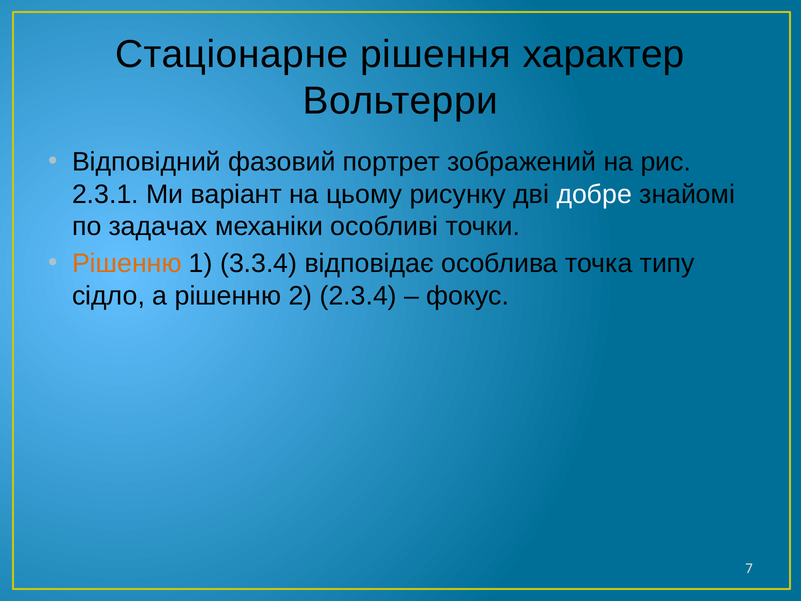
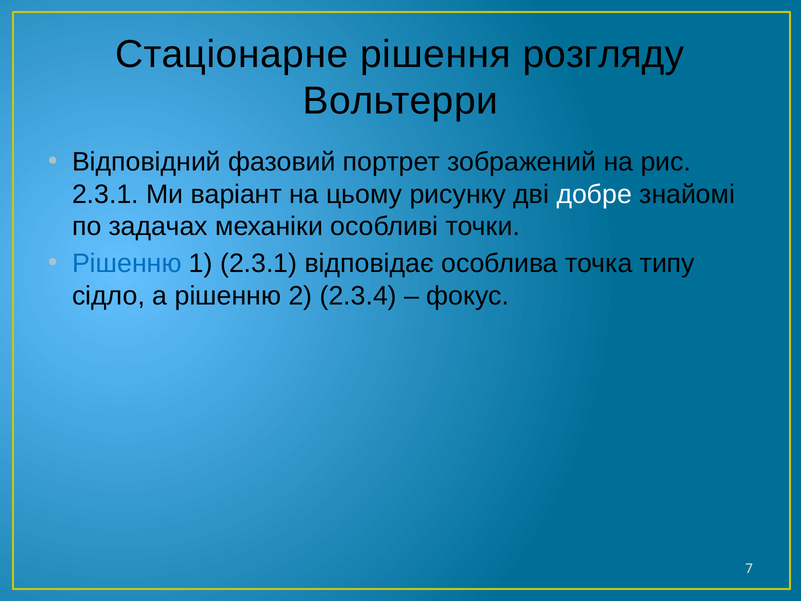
характер: характер -> розгляду
Рішенню at (127, 264) colour: orange -> blue
1 3.3.4: 3.3.4 -> 2.3.1
